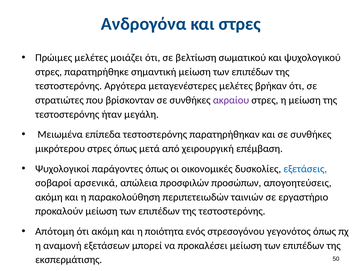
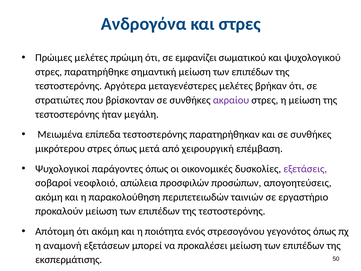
μοιάζει: μοιάζει -> πρώιμη
βελτίωση: βελτίωση -> εμφανίζει
εξετάσεις colour: blue -> purple
αρσενικά: αρσενικά -> νεοφλοιό
